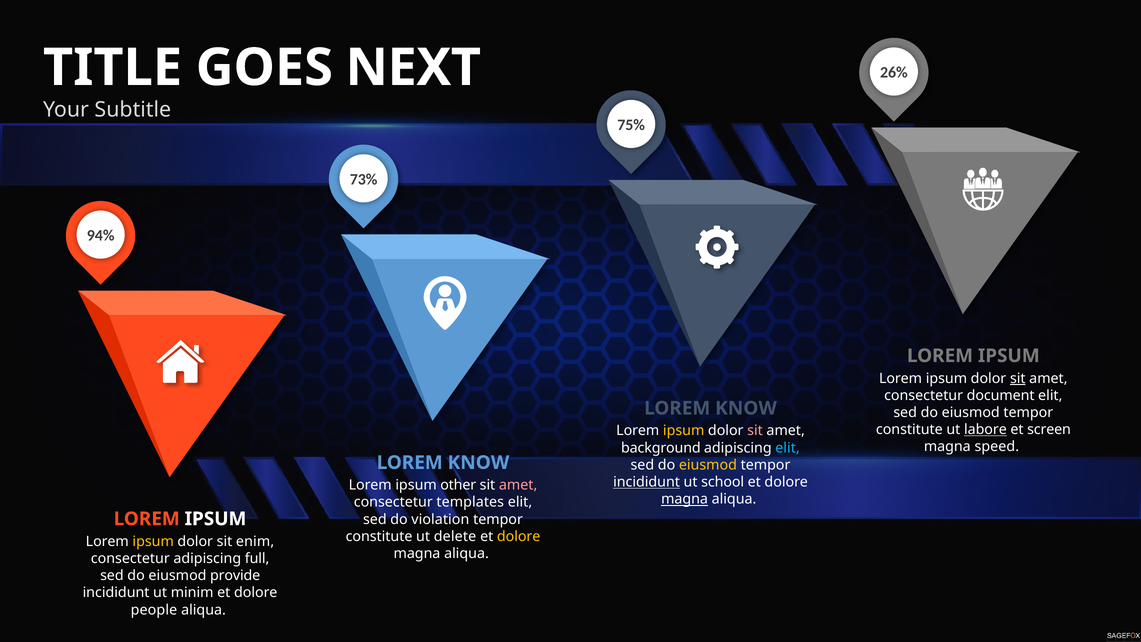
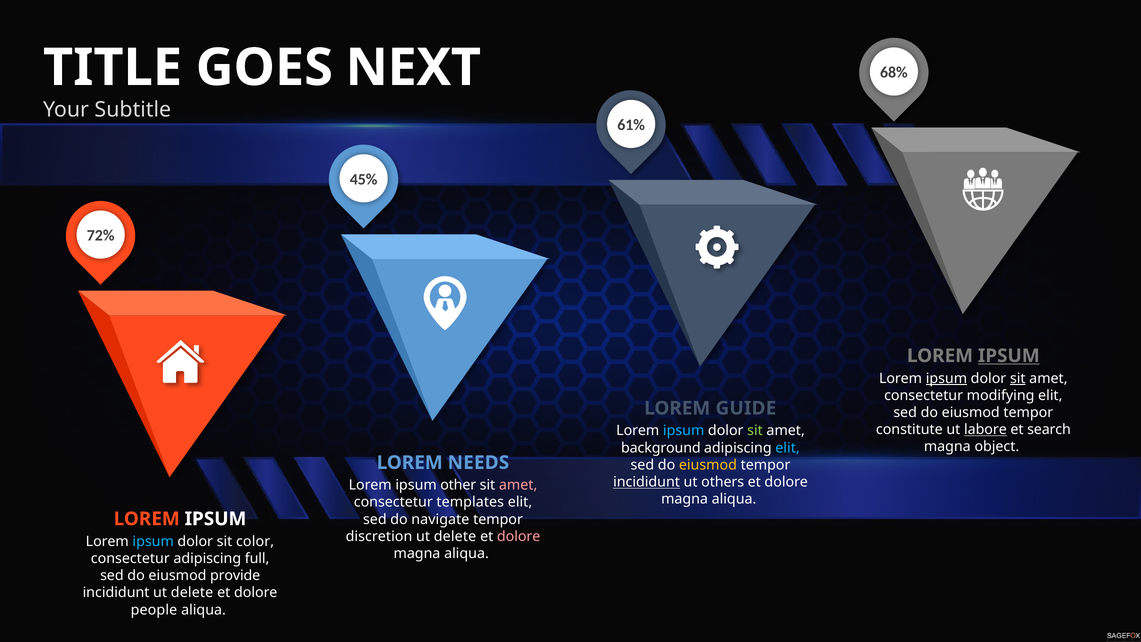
26%: 26% -> 68%
75%: 75% -> 61%
73%: 73% -> 45%
94%: 94% -> 72%
IPSUM at (1009, 356) underline: none -> present
ipsum at (946, 378) underline: none -> present
document: document -> modifying
KNOW at (746, 408): KNOW -> GUIDE
screen: screen -> search
ipsum at (684, 431) colour: yellow -> light blue
sit at (755, 431) colour: pink -> light green
speed: speed -> object
KNOW at (478, 462): KNOW -> NEEDS
school: school -> others
magna at (685, 499) underline: present -> none
violation: violation -> navigate
constitute at (379, 536): constitute -> discretion
dolore at (519, 536) colour: yellow -> pink
ipsum at (153, 541) colour: yellow -> light blue
enim: enim -> color
incididunt ut minim: minim -> delete
